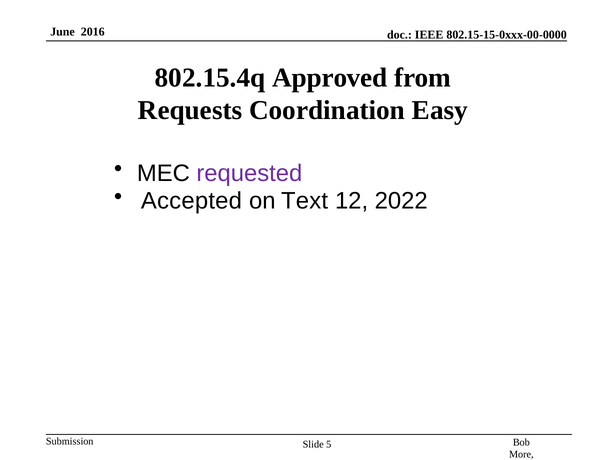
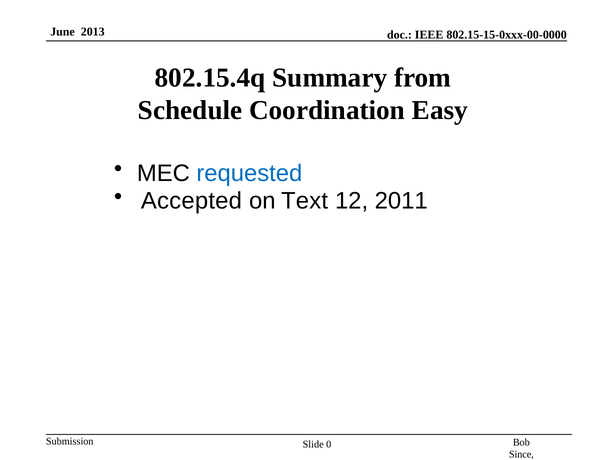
2016: 2016 -> 2013
Approved: Approved -> Summary
Requests: Requests -> Schedule
requested colour: purple -> blue
2022: 2022 -> 2011
5: 5 -> 0
More: More -> Since
